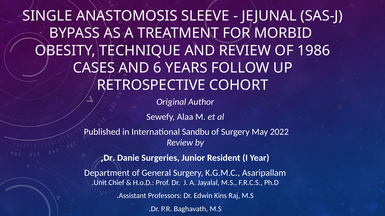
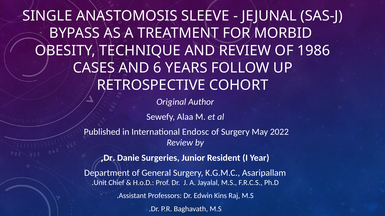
Sandbu: Sandbu -> Endosc
